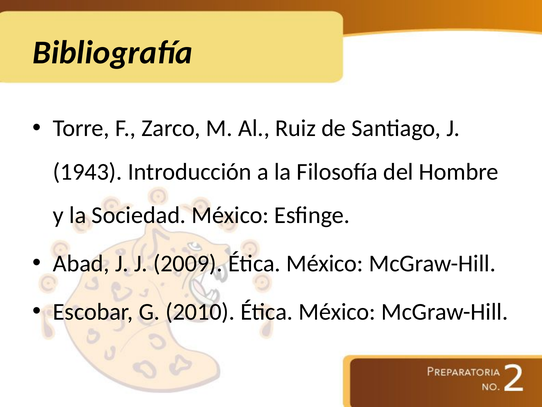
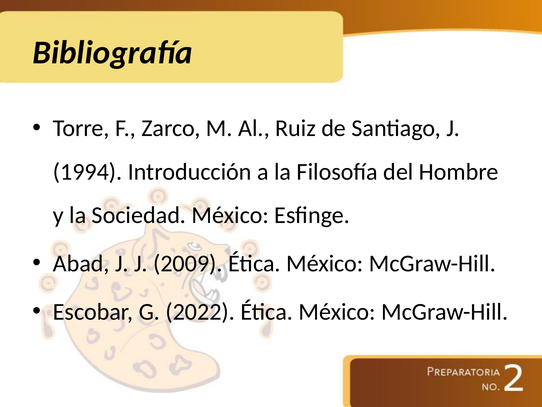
1943: 1943 -> 1994
2010: 2010 -> 2022
